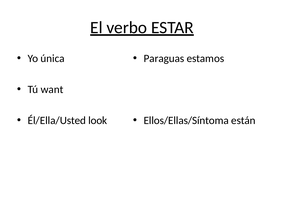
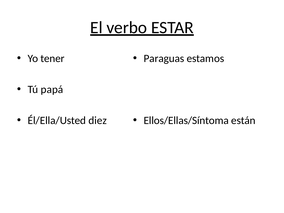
única: única -> tener
want: want -> papá
look: look -> diez
